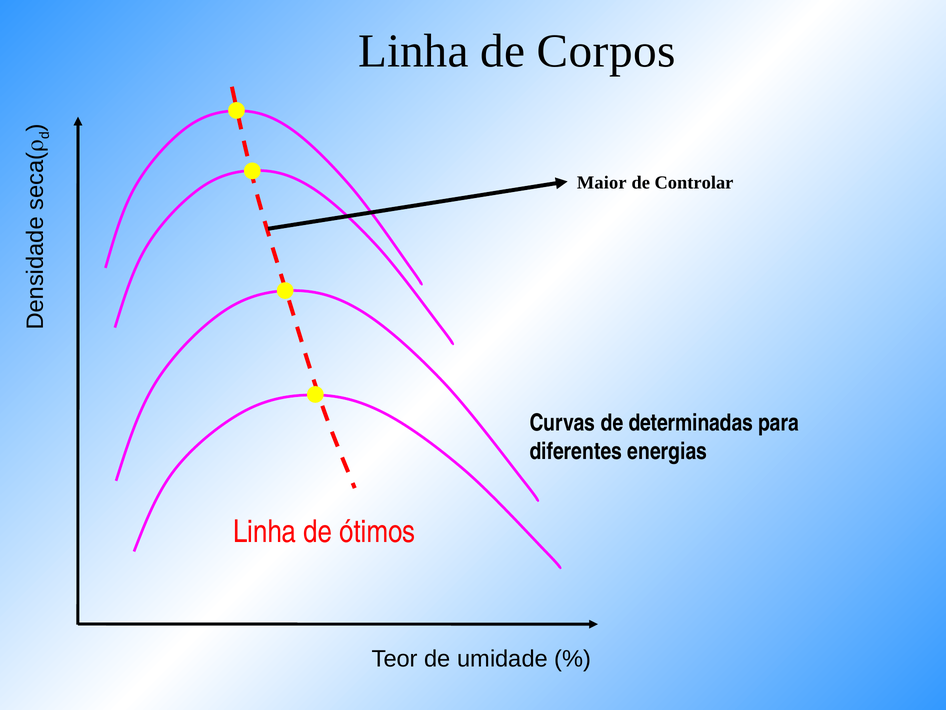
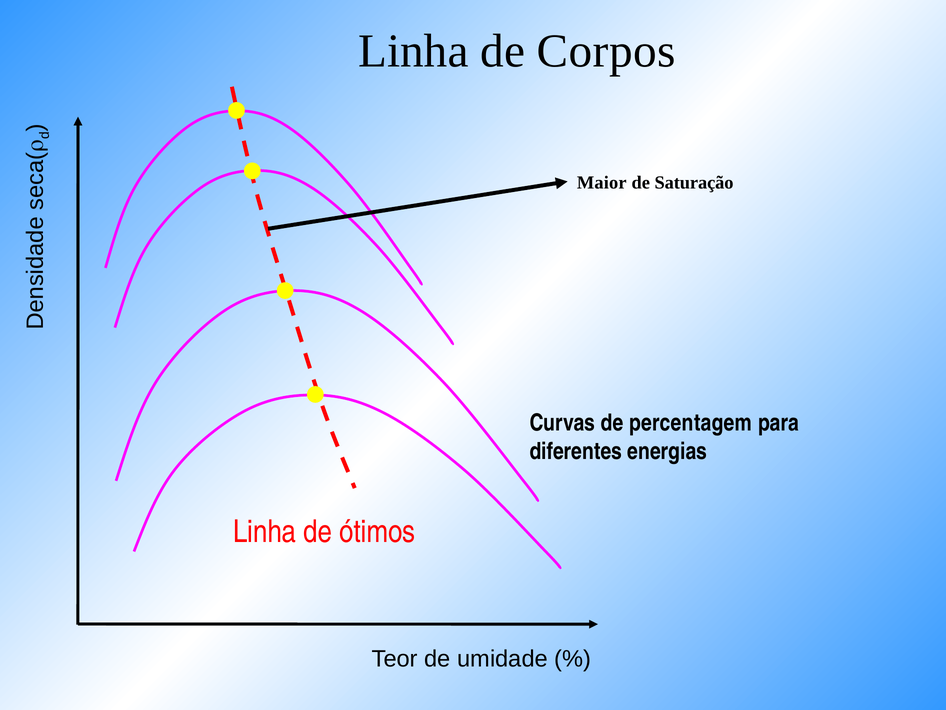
Controlar: Controlar -> Saturação
determinadas: determinadas -> percentagem
